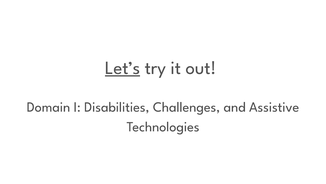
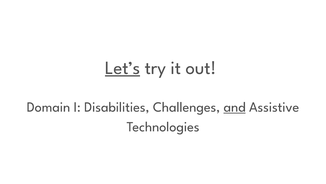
and underline: none -> present
